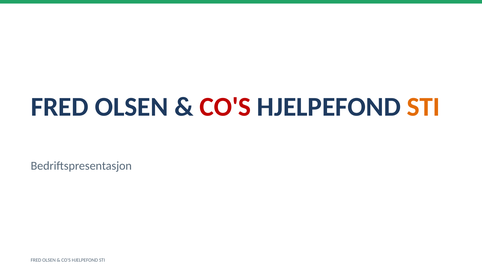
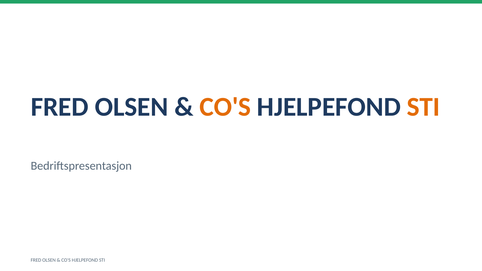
CO'S at (225, 107) colour: red -> orange
